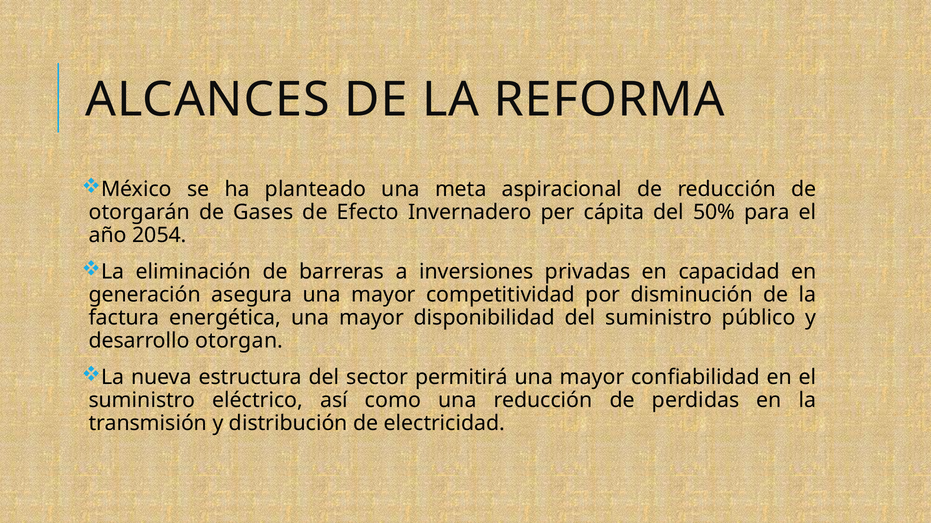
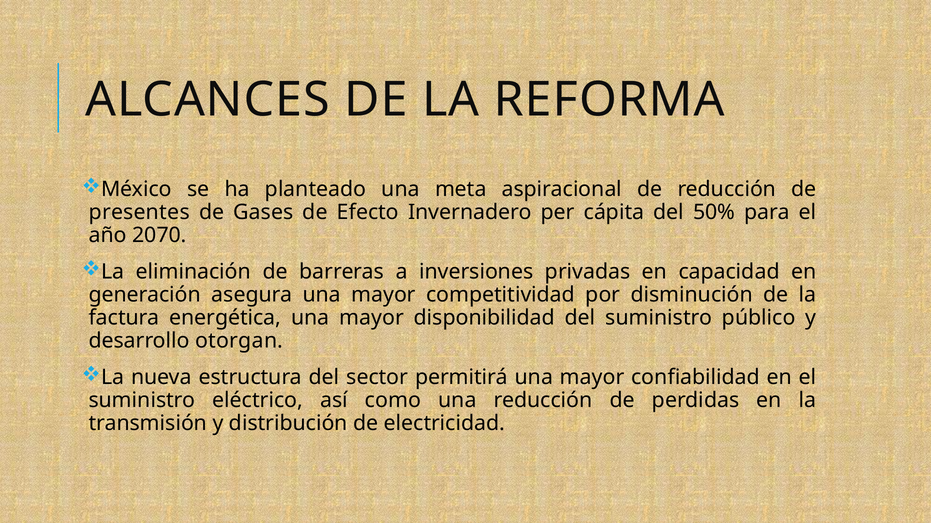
otorgarán: otorgarán -> presentes
2054: 2054 -> 2070
